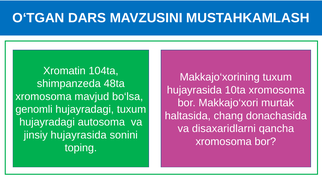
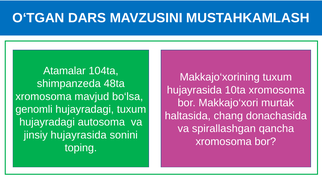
Xromatin: Xromatin -> Atamalar
disaxaridlarni: disaxaridlarni -> spirallashgan
